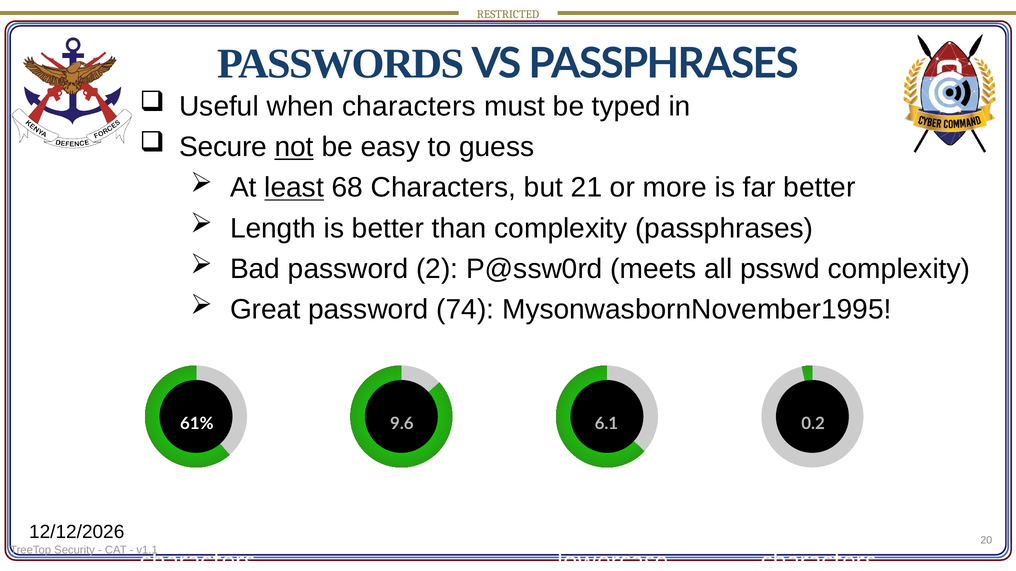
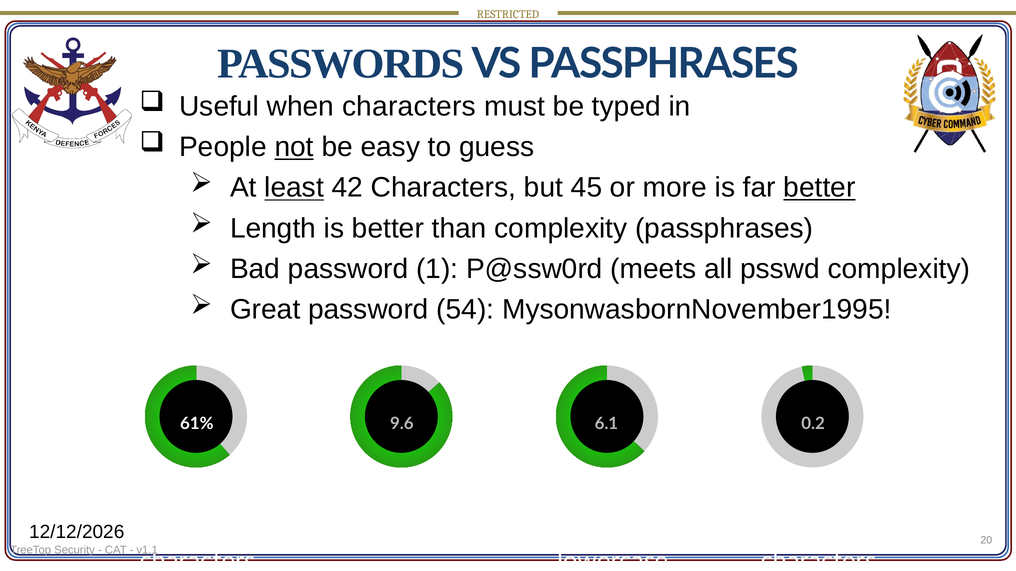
Secure: Secure -> People
68: 68 -> 42
21: 21 -> 45
better at (819, 188) underline: none -> present
2: 2 -> 1
74: 74 -> 54
